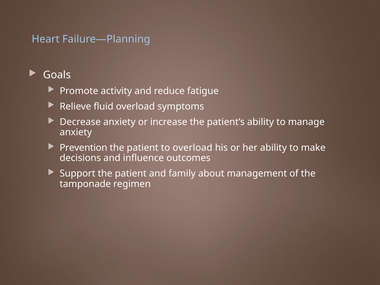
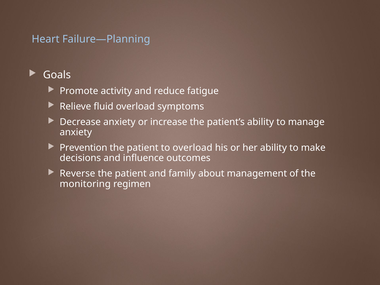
Support: Support -> Reverse
tamponade: tamponade -> monitoring
